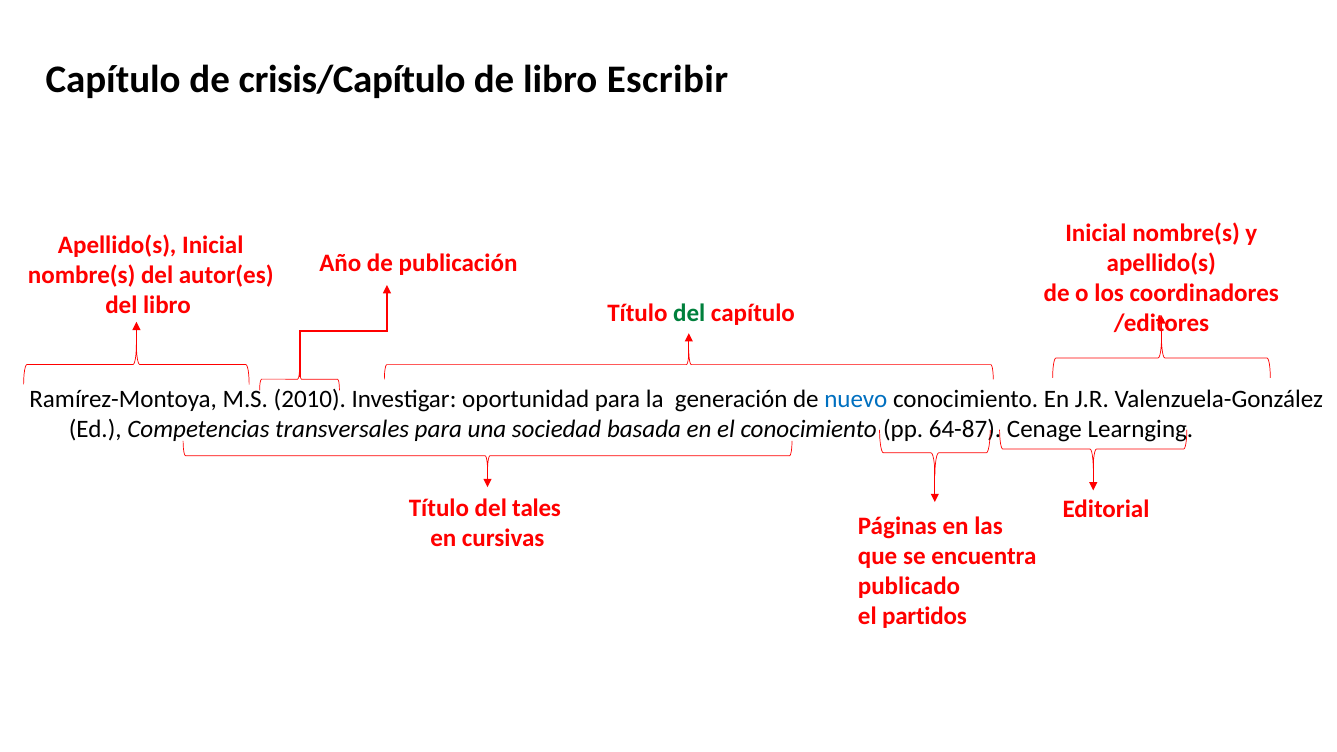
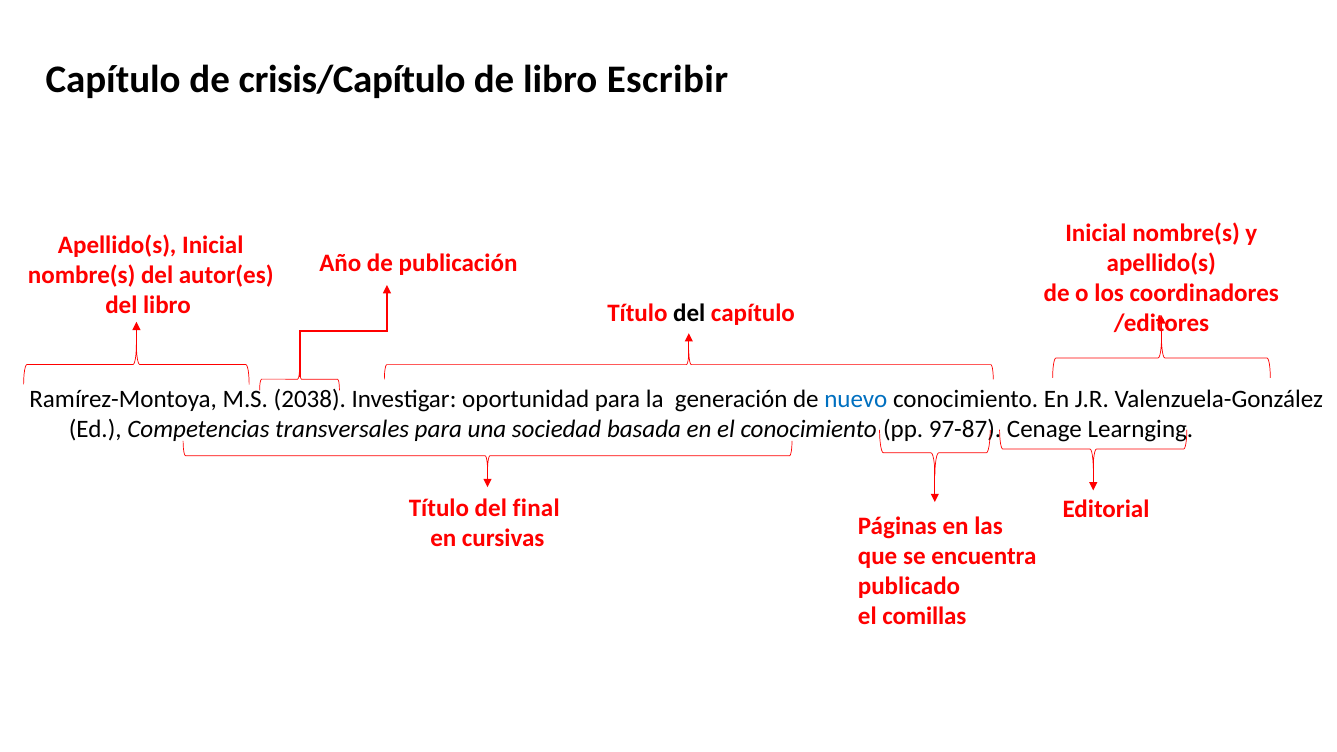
del at (689, 313) colour: green -> black
2010: 2010 -> 2038
64-87: 64-87 -> 97-87
tales: tales -> final
partidos: partidos -> comillas
